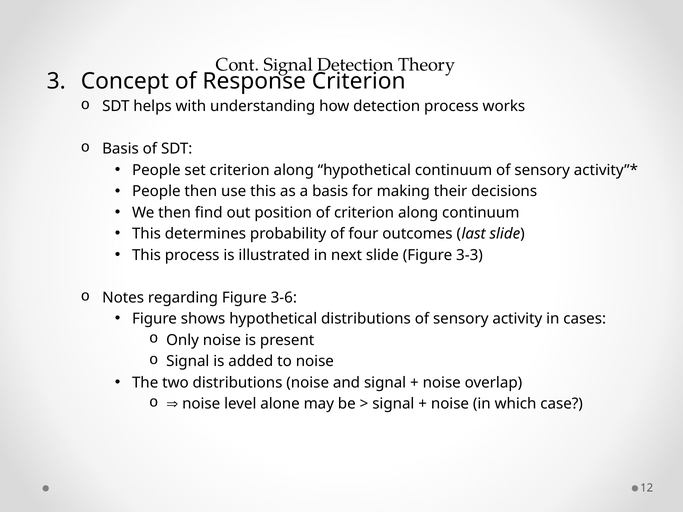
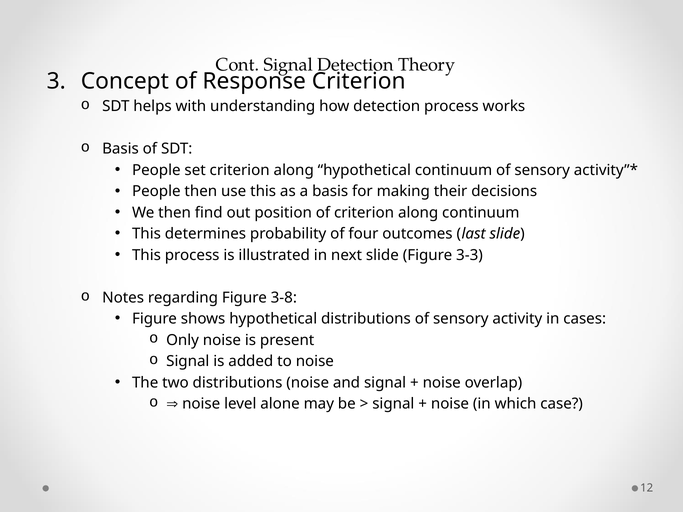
3-6: 3-6 -> 3-8
